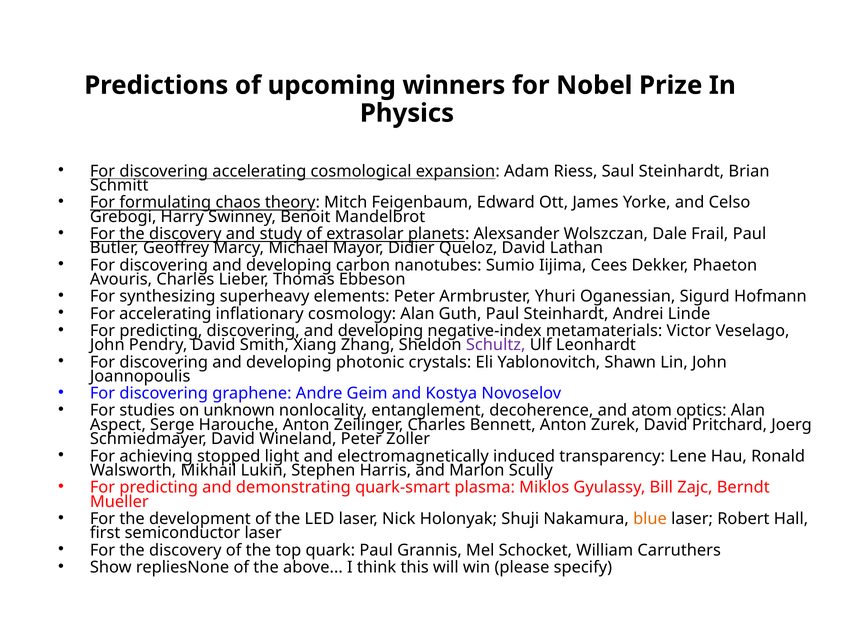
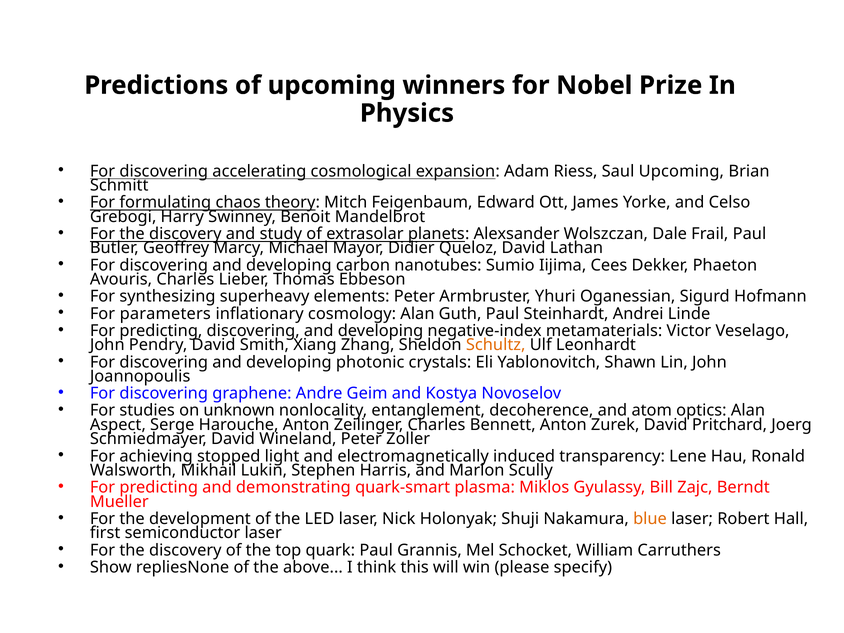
Saul Steinhardt: Steinhardt -> Upcoming
For accelerating: accelerating -> parameters
Schultz colour: purple -> orange
